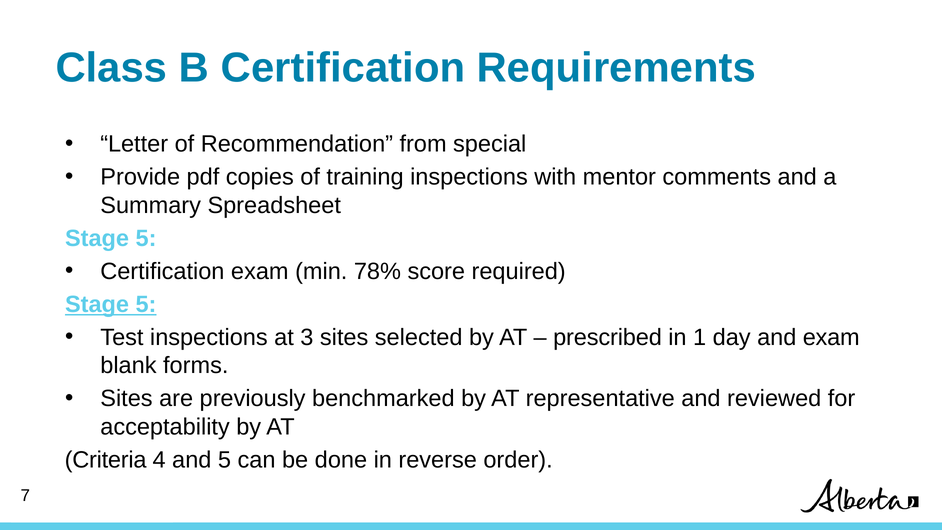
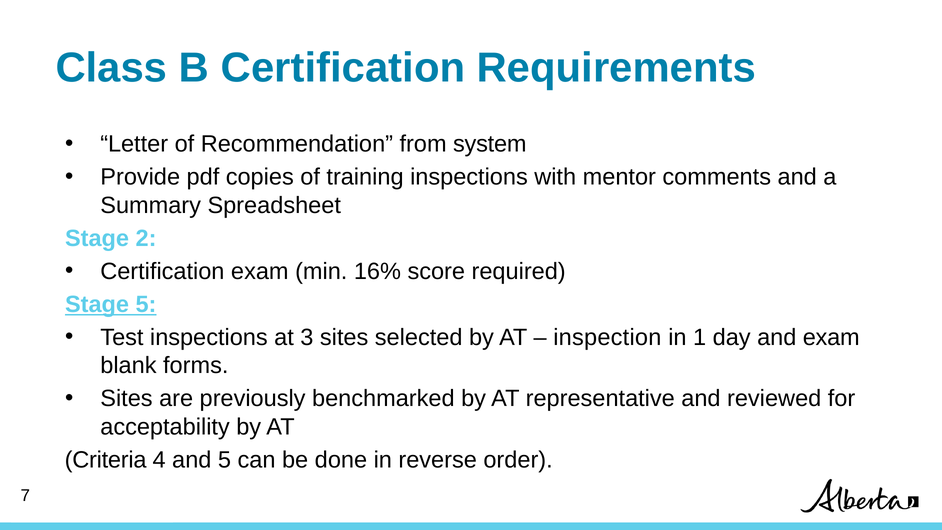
special: special -> system
5 at (146, 238): 5 -> 2
78%: 78% -> 16%
prescribed: prescribed -> inspection
